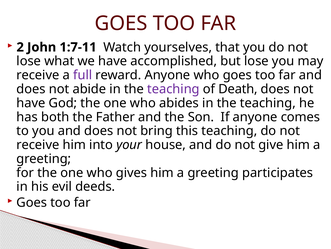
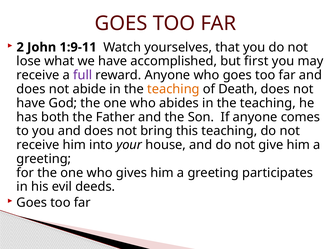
1:7-11: 1:7-11 -> 1:9-11
but lose: lose -> first
teaching at (173, 89) colour: purple -> orange
